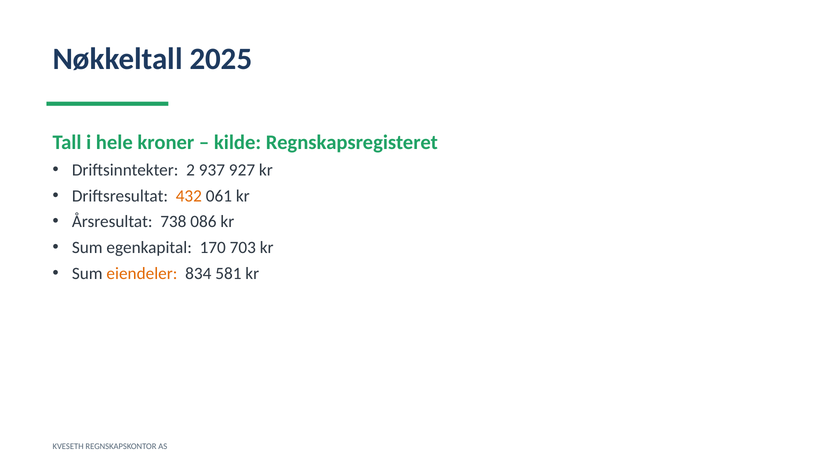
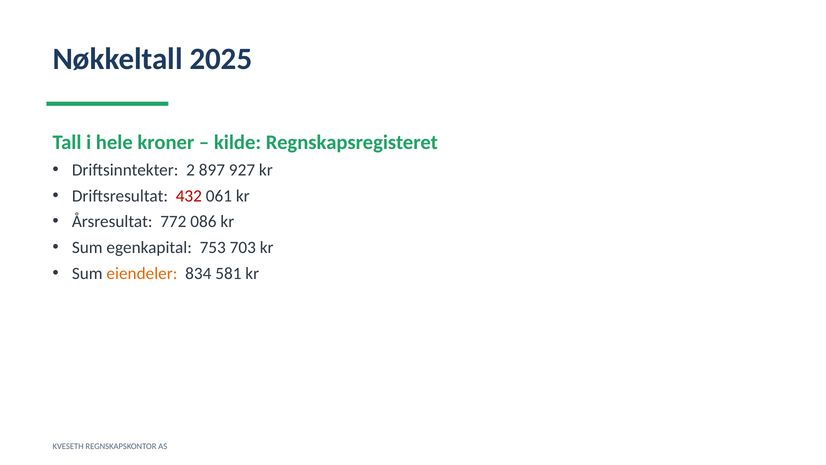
937: 937 -> 897
432 colour: orange -> red
738: 738 -> 772
170: 170 -> 753
